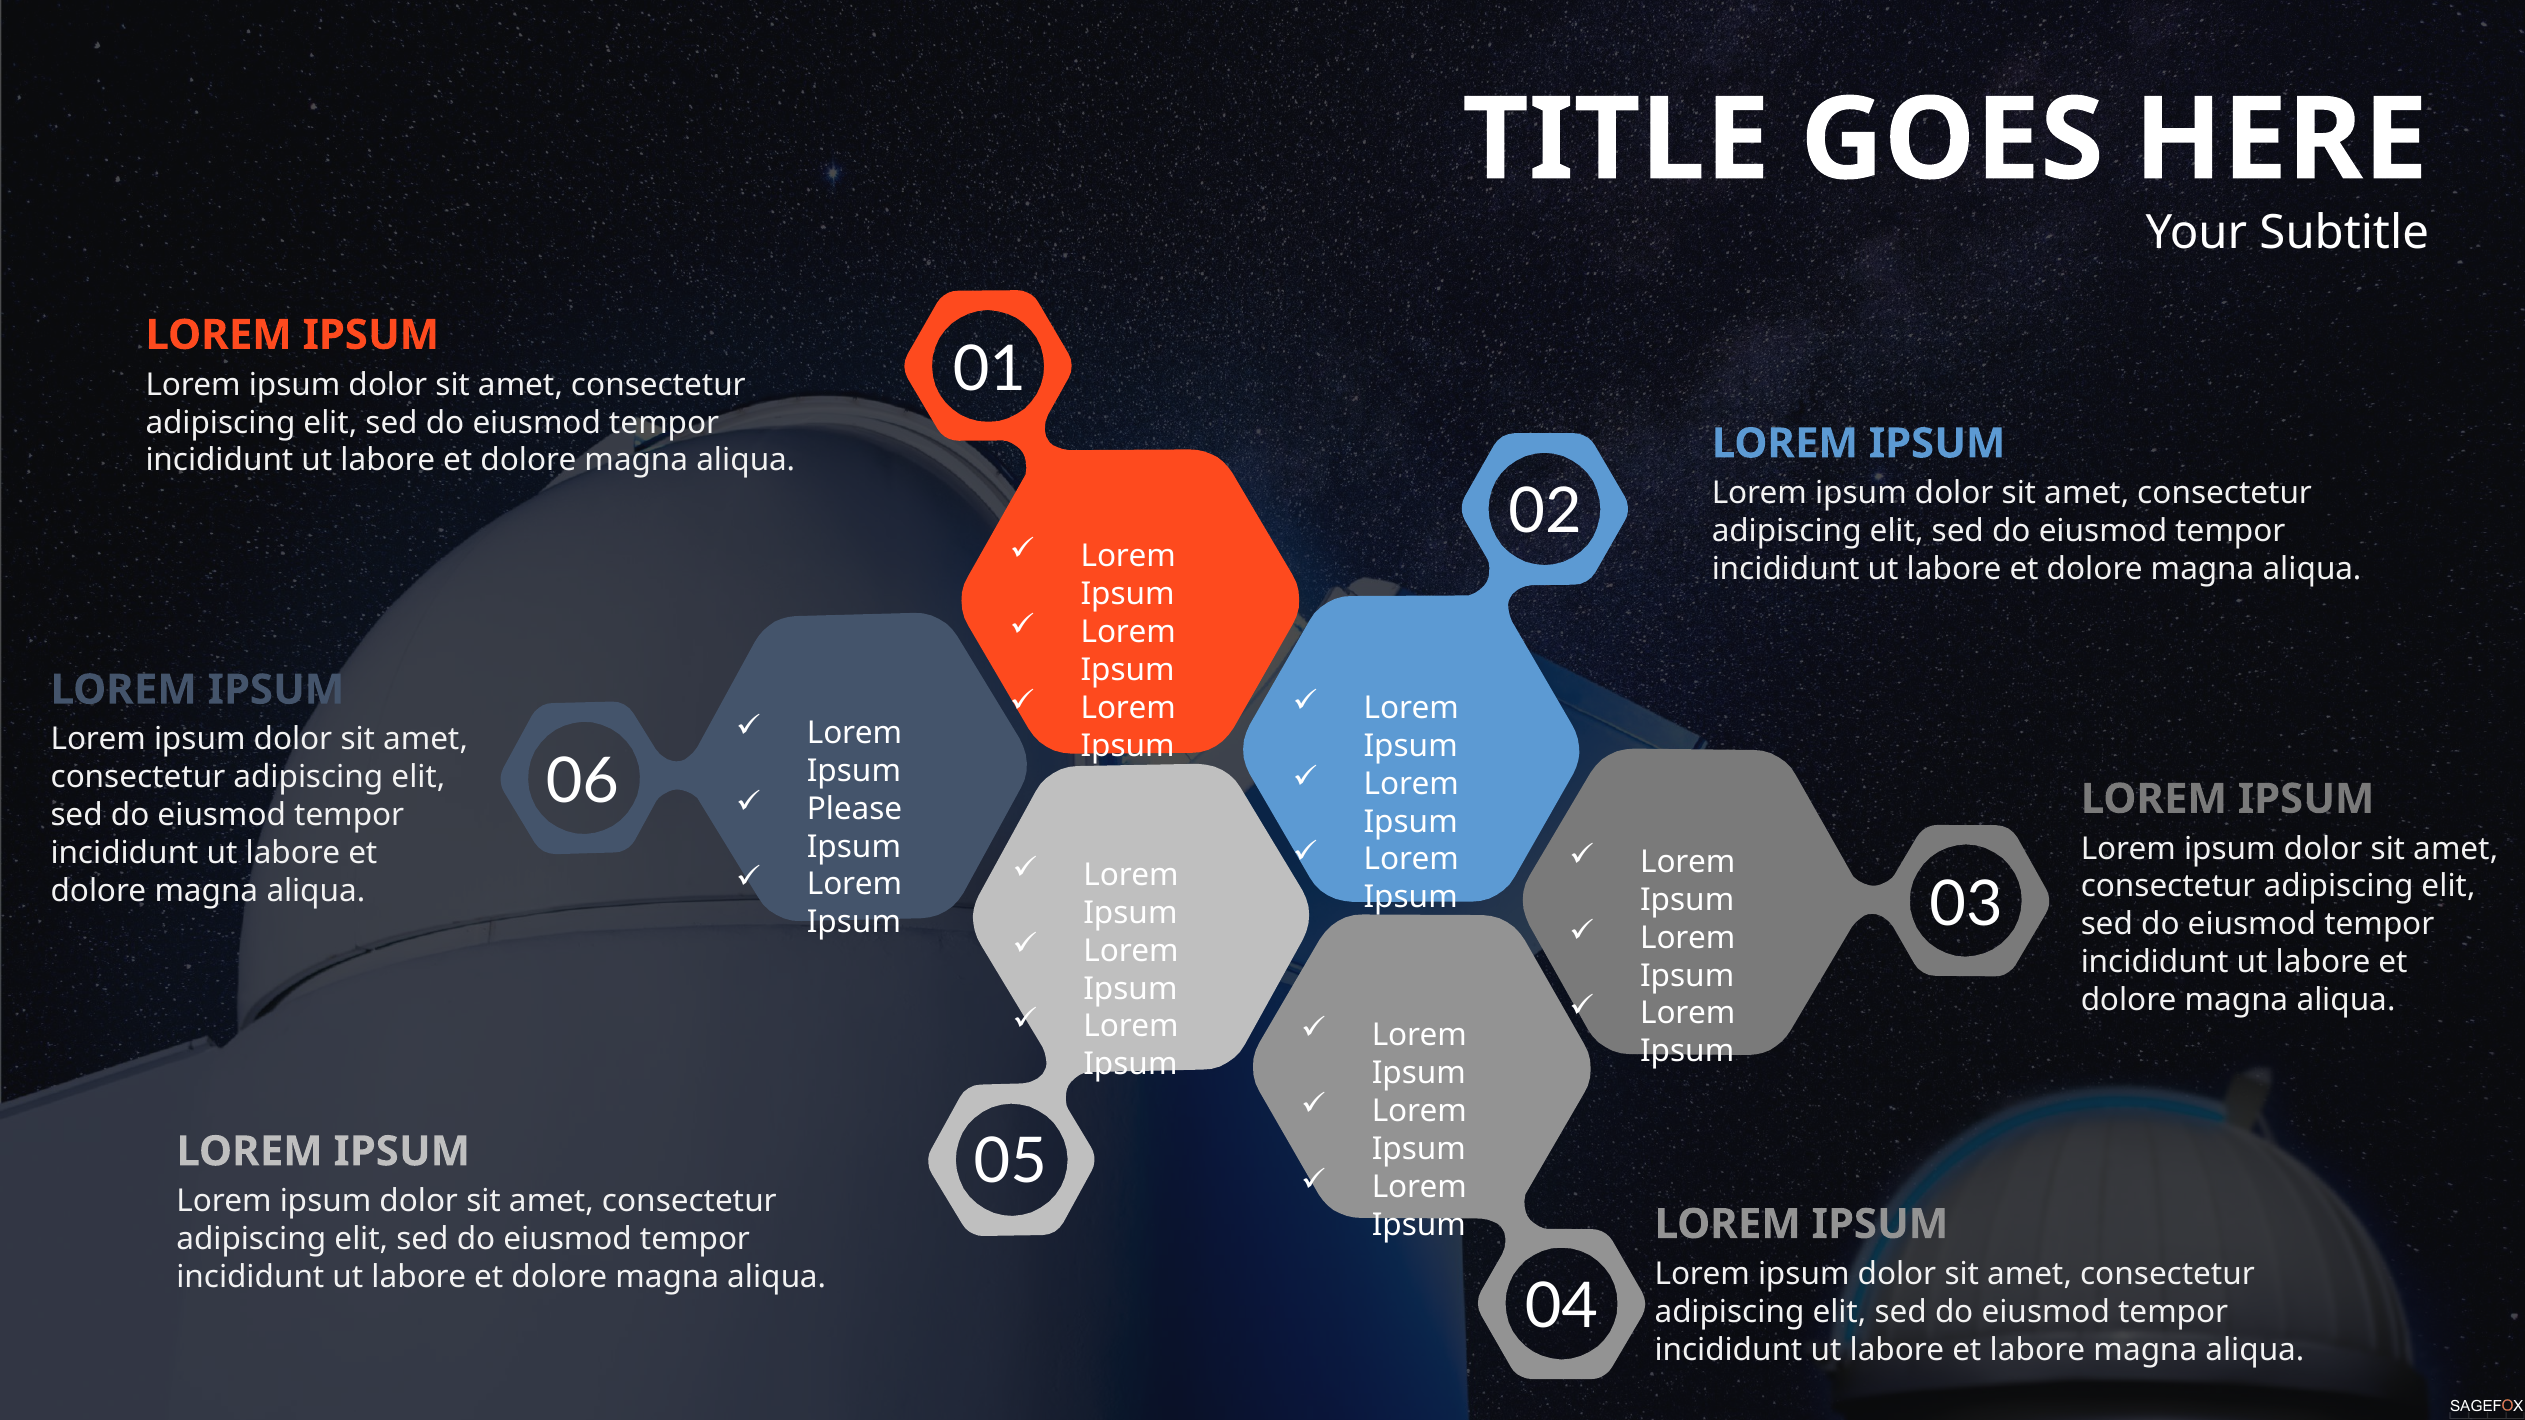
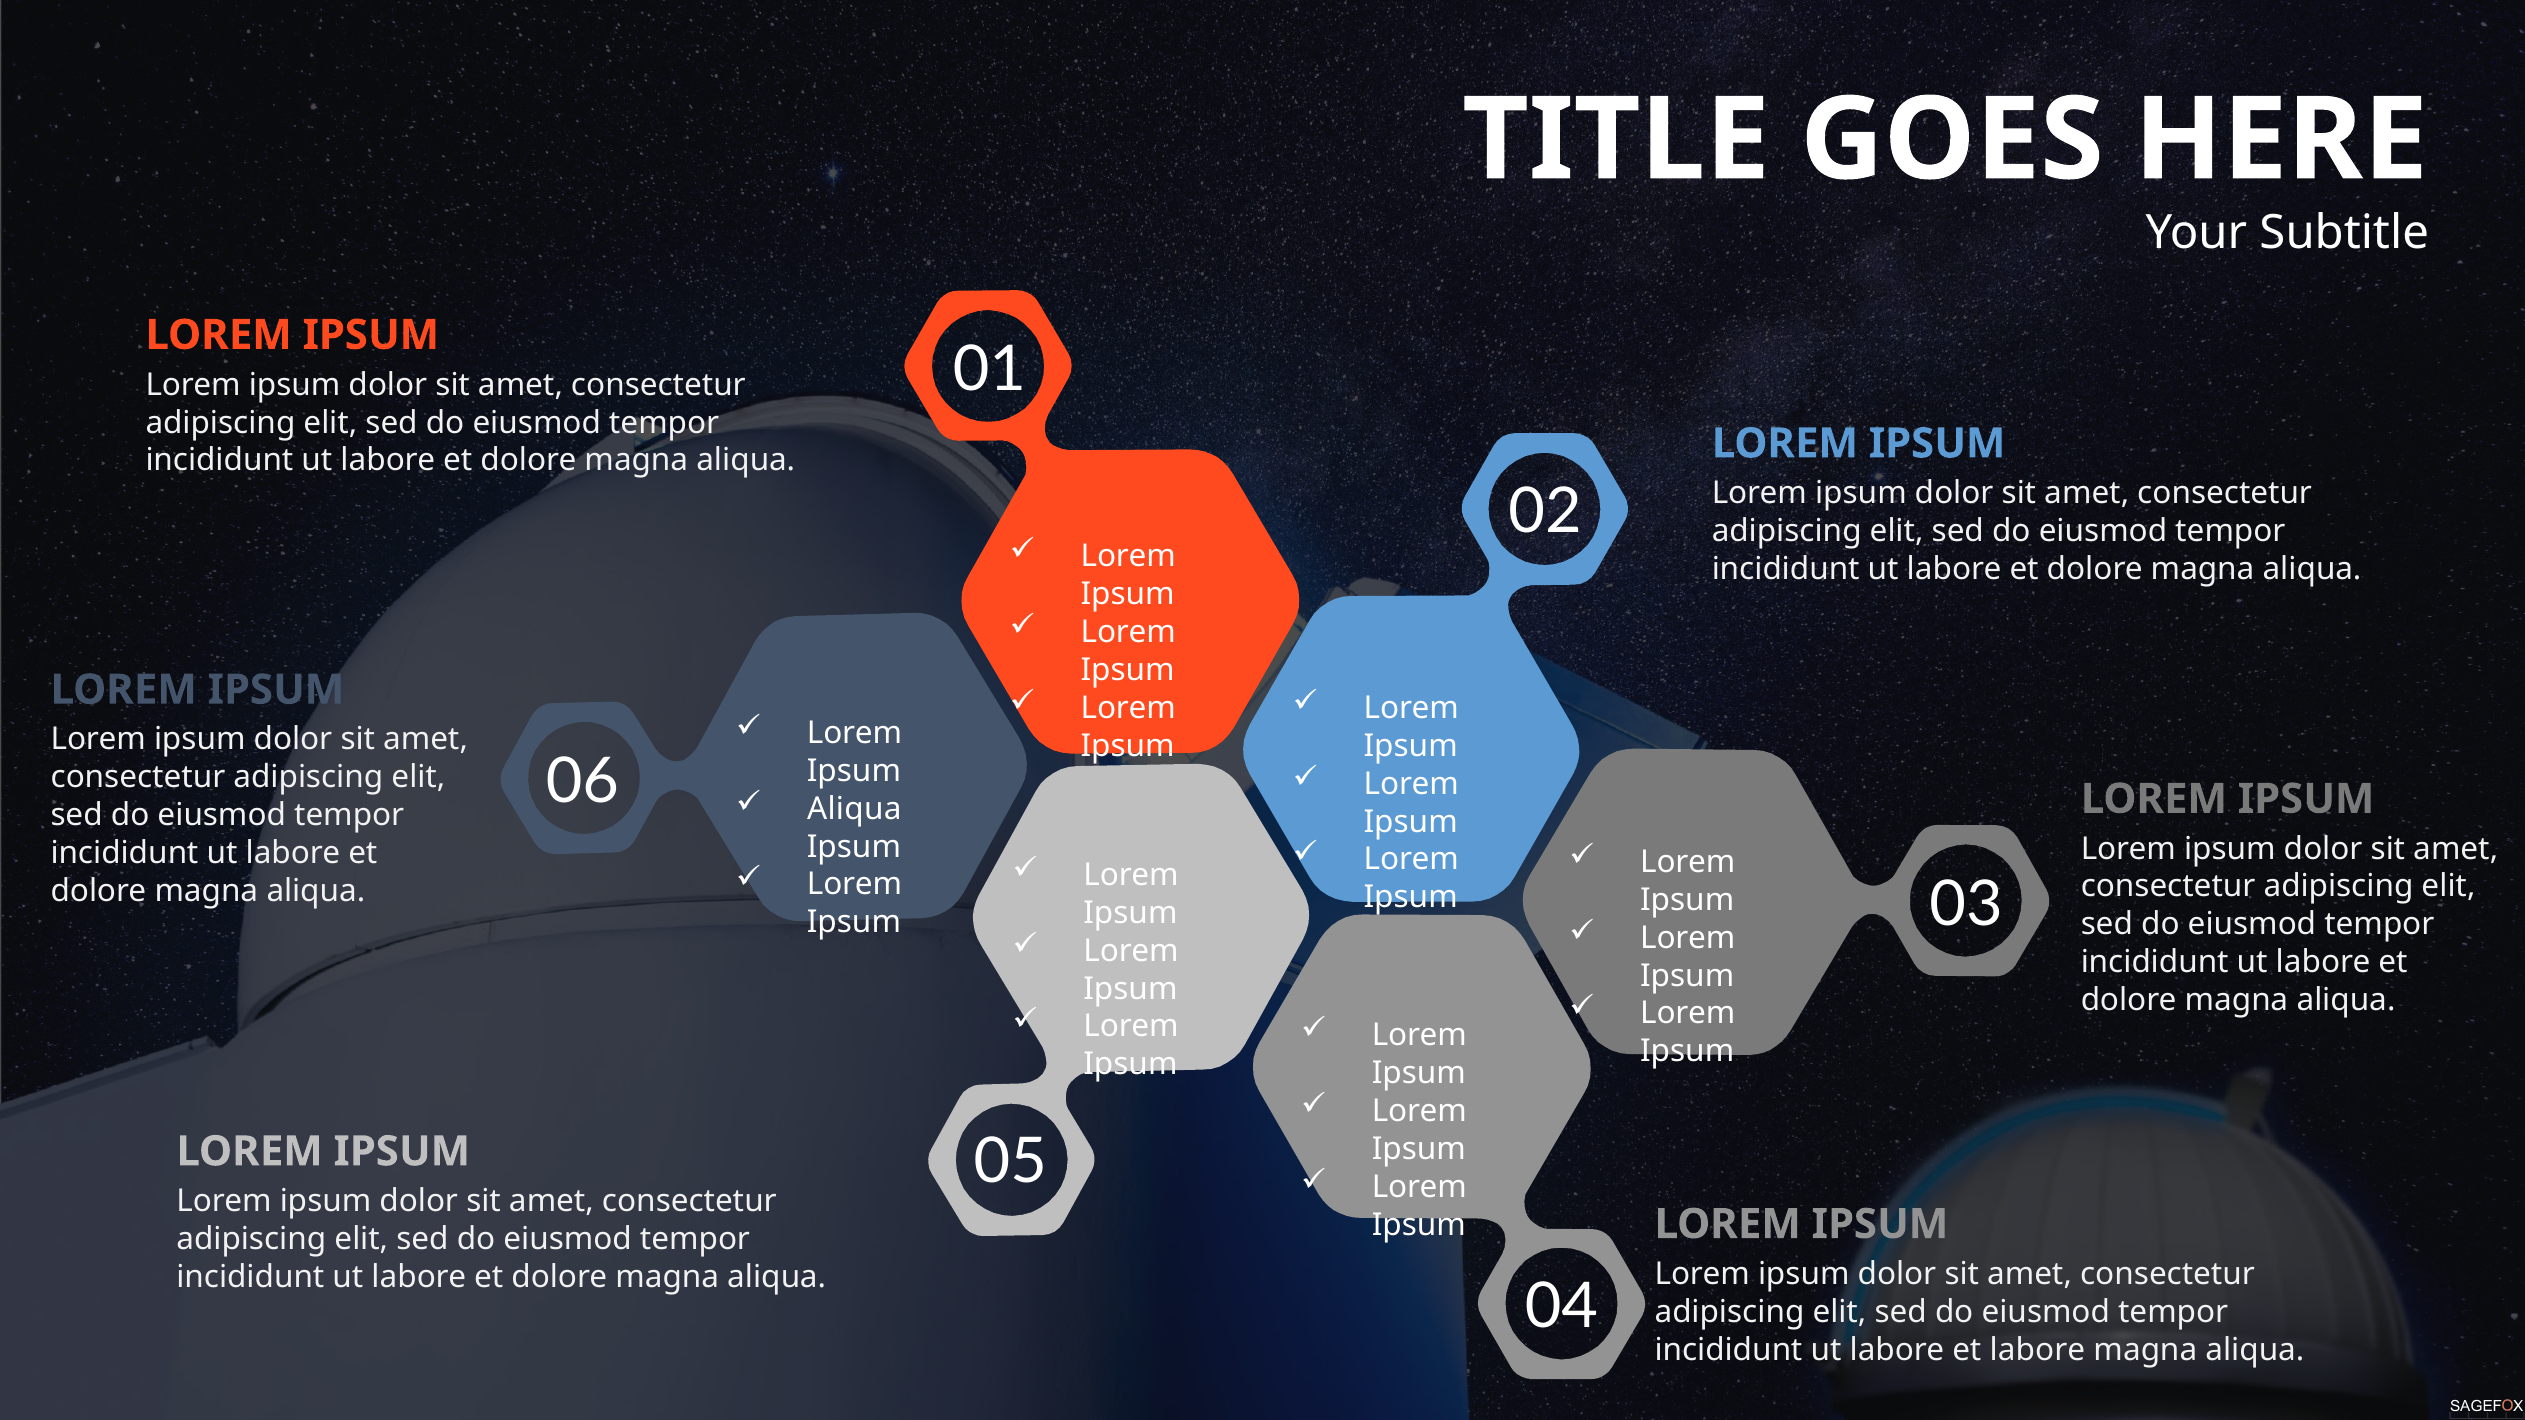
Please at (855, 809): Please -> Aliqua
